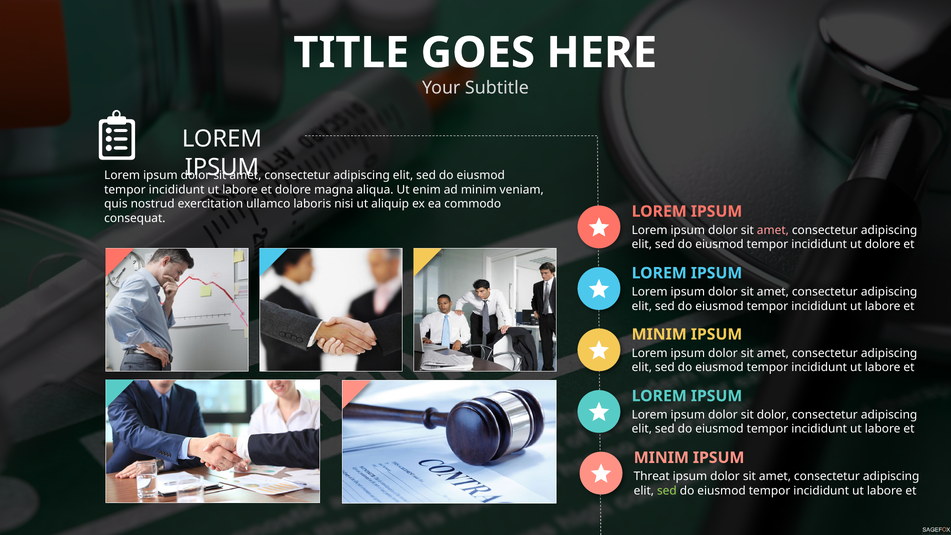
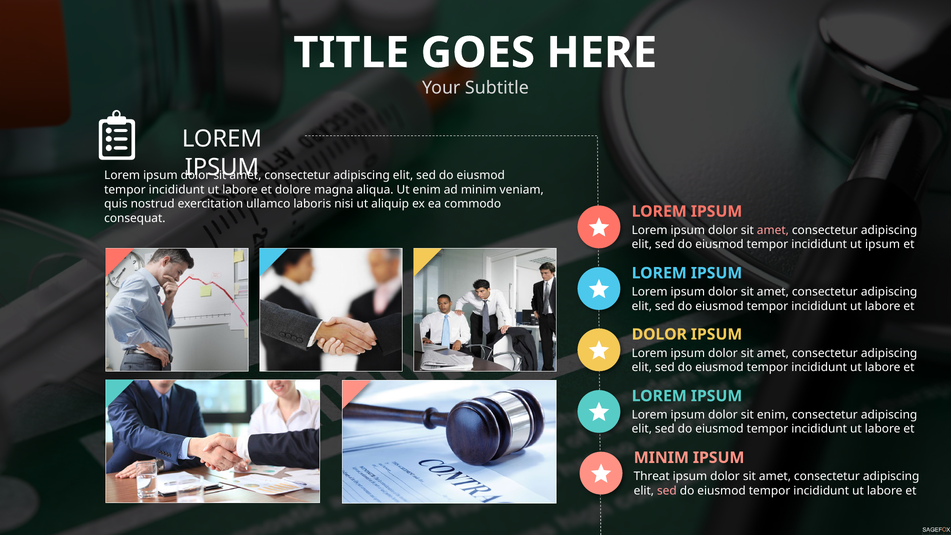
ut dolore: dolore -> ipsum
MINIM at (659, 334): MINIM -> DOLOR
sit dolor: dolor -> enim
sed at (667, 491) colour: light green -> pink
